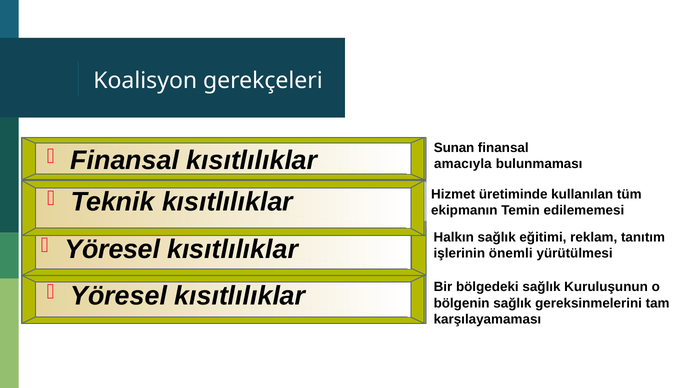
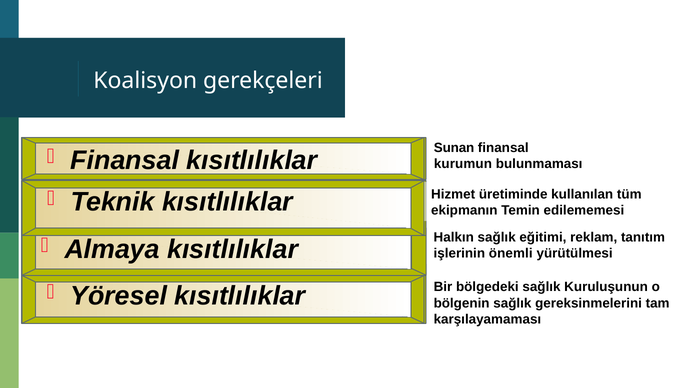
amacıyla: amacıyla -> kurumun
Yöresel at (112, 249): Yöresel -> Almaya
